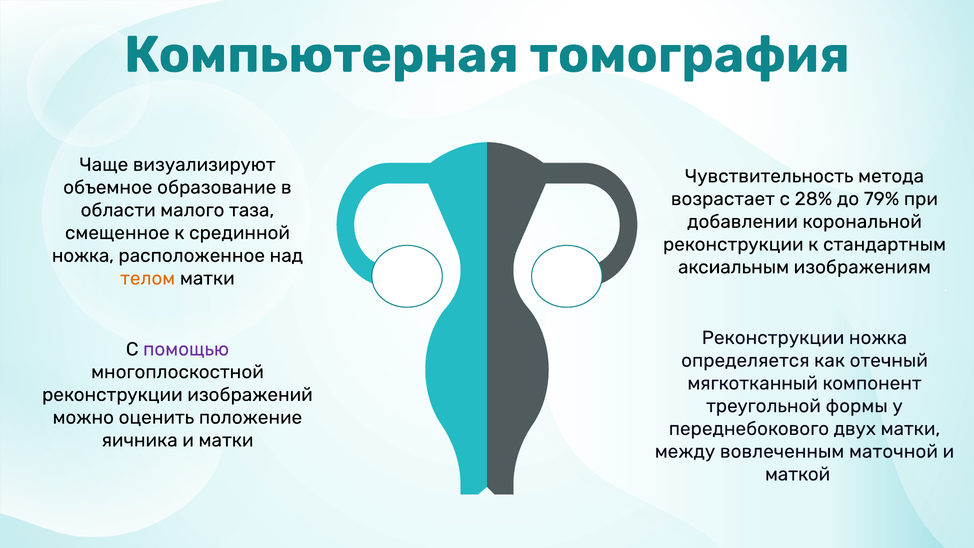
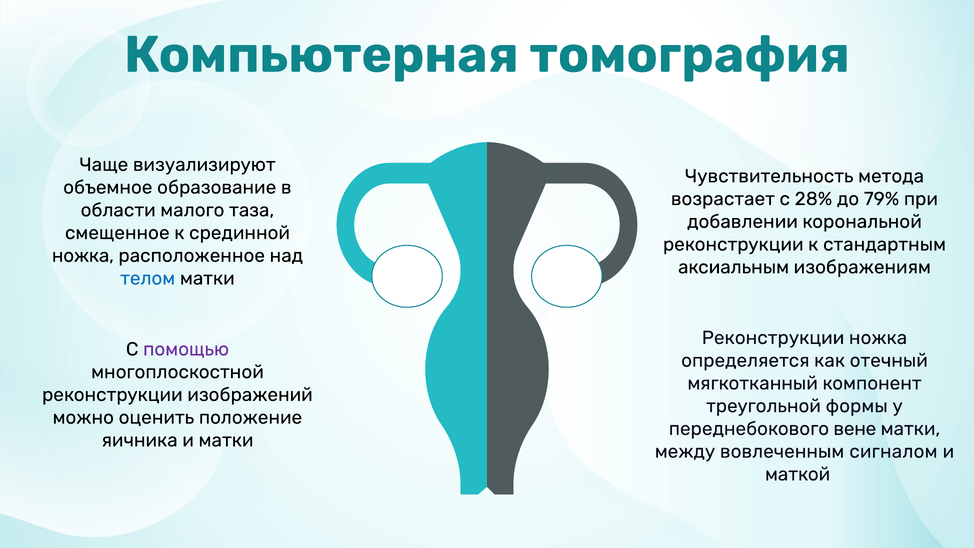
телом colour: orange -> blue
двух: двух -> вене
маточной: маточной -> сигналом
